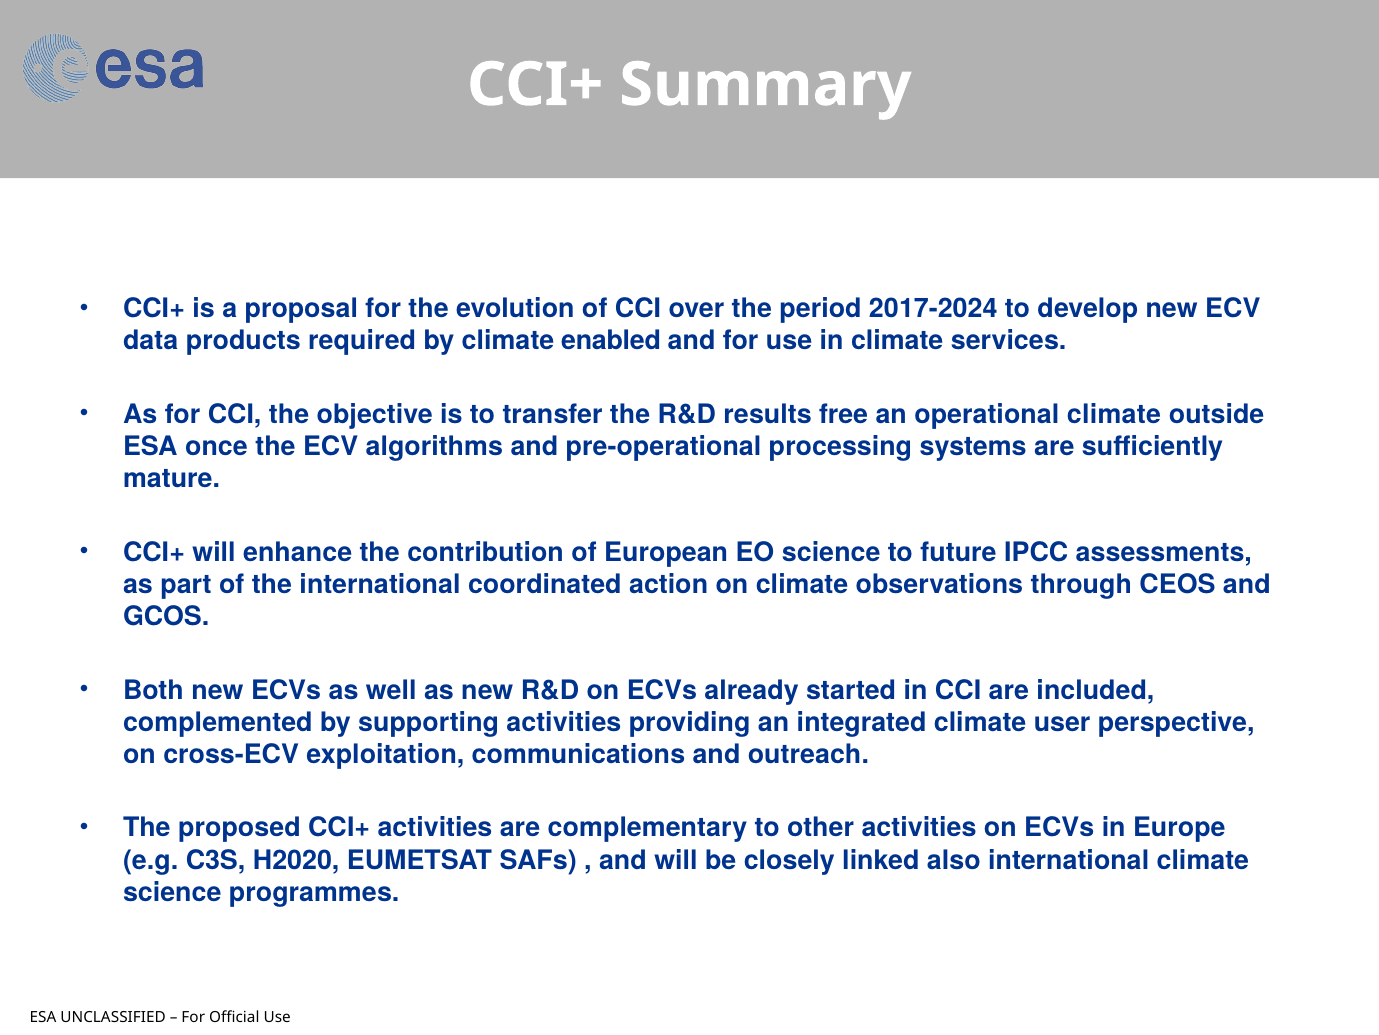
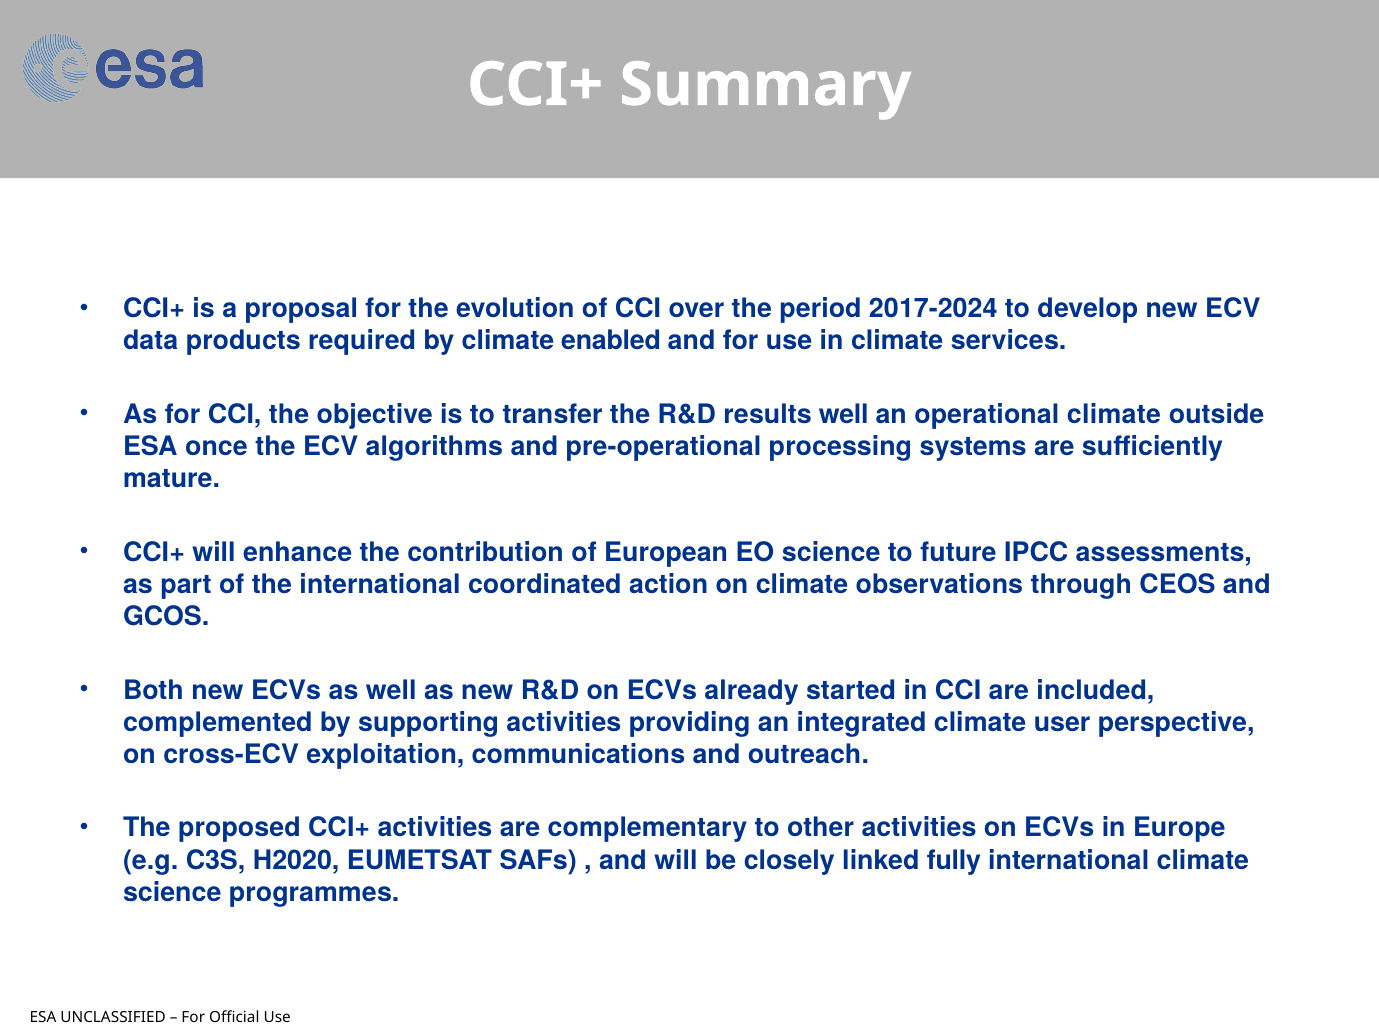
results free: free -> well
also: also -> fully
